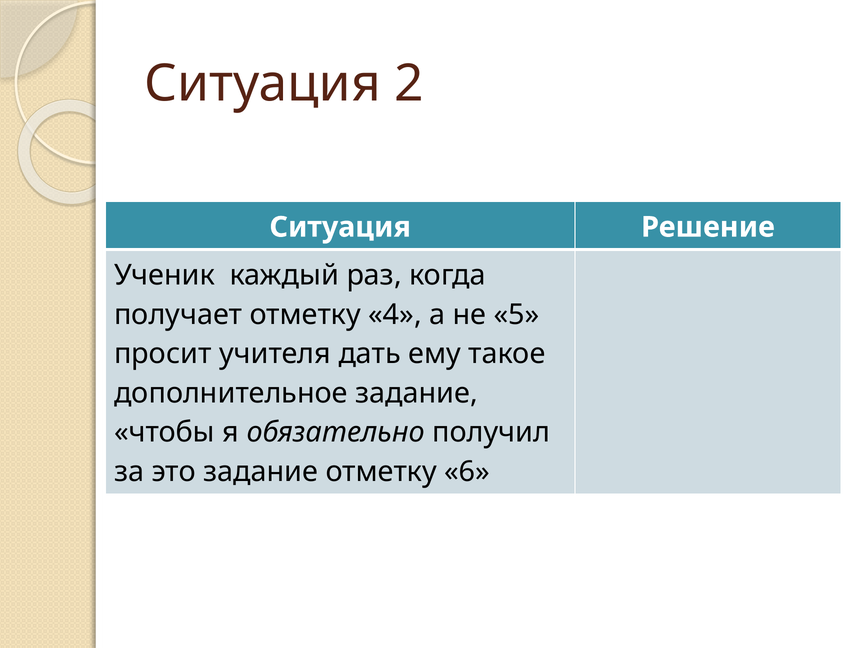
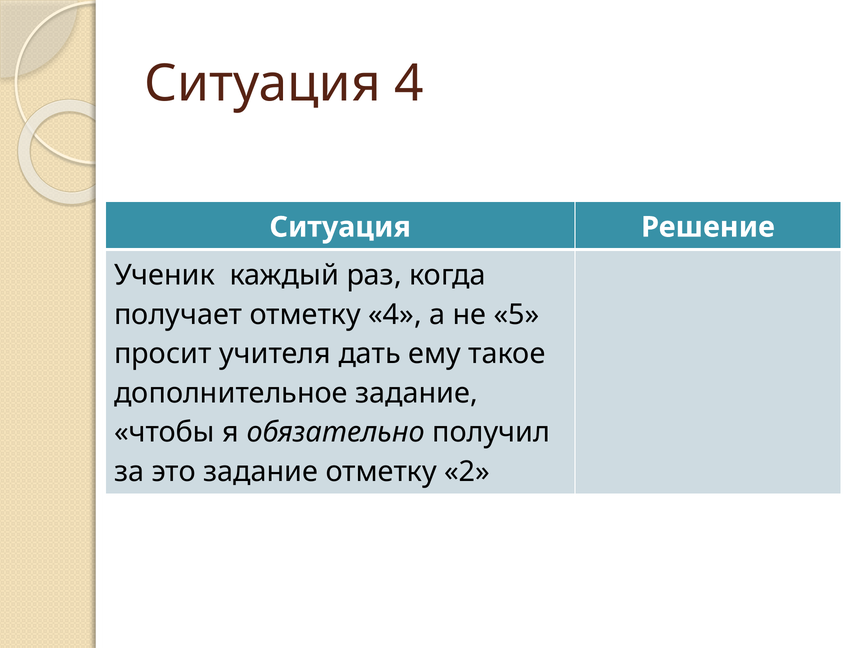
Ситуация 2: 2 -> 4
6: 6 -> 2
